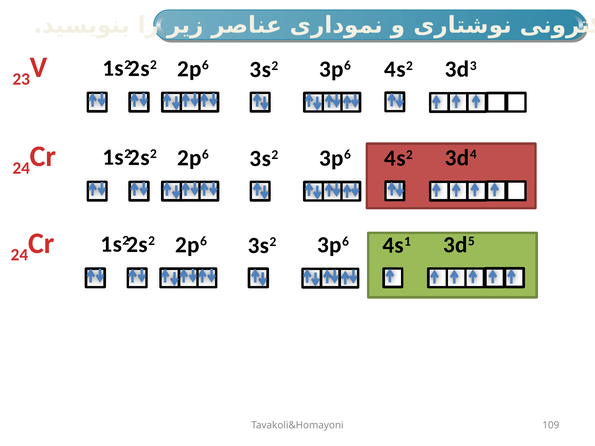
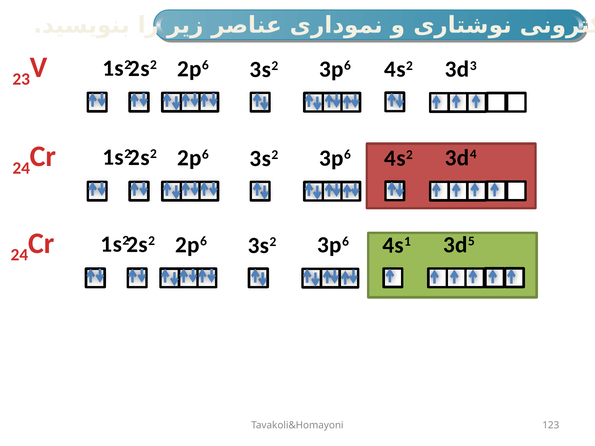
109: 109 -> 123
